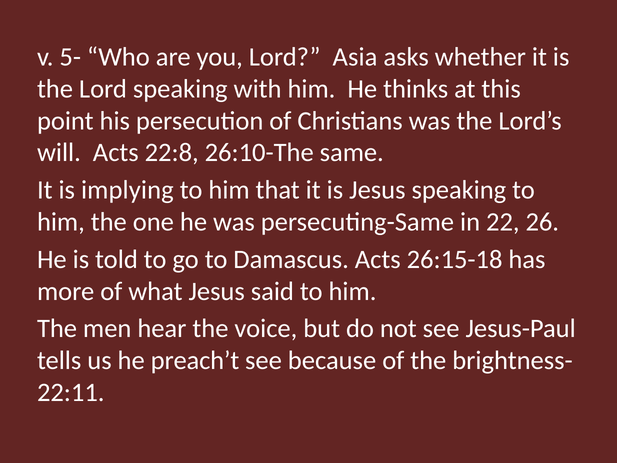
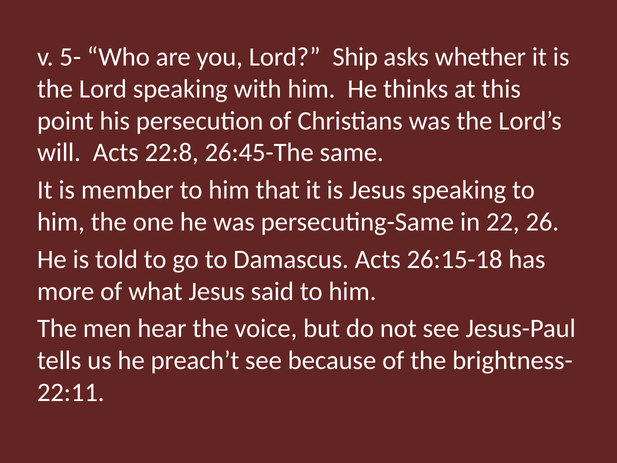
Asia: Asia -> Ship
26:10-The: 26:10-The -> 26:45-The
implying: implying -> member
